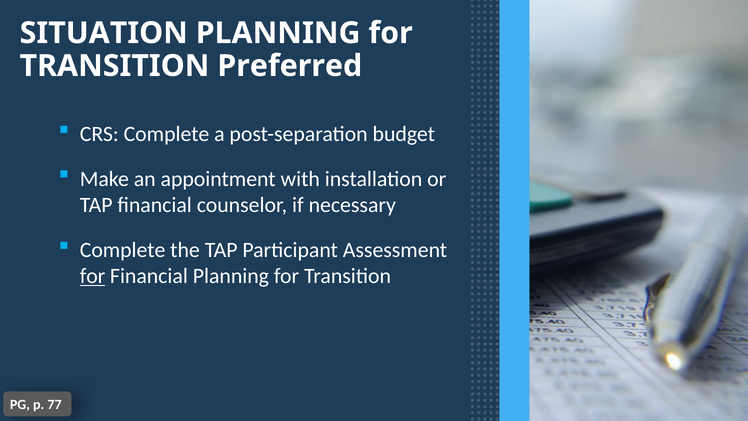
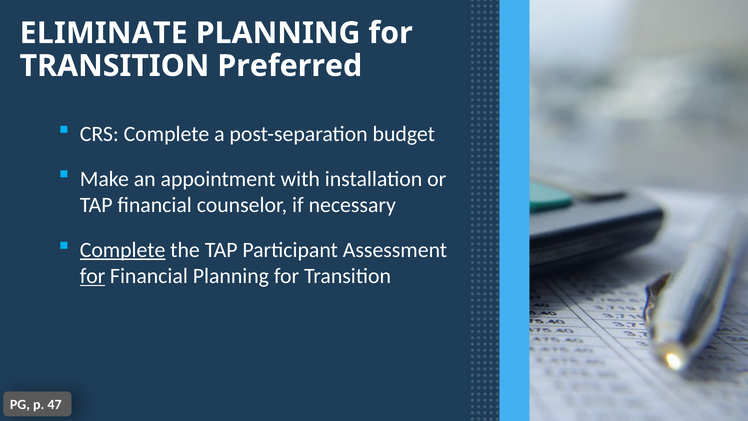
SITUATION: SITUATION -> ELIMINATE
Complete at (123, 250) underline: none -> present
77: 77 -> 47
